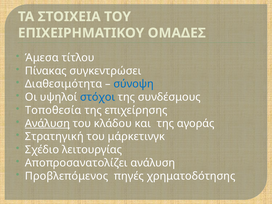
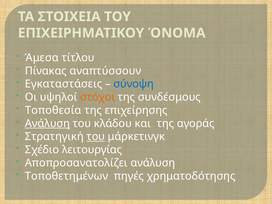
ΟΜΑΔΕΣ: ΟΜΑΔΕΣ -> ΌΝΟΜΑ
συγκεντρώσει: συγκεντρώσει -> αναπτύσσουν
Διαθεσιμότητα: Διαθεσιμότητα -> Εγκαταστάσεις
στόχοι colour: blue -> orange
του at (96, 137) underline: none -> present
Προβλεπόμενος: Προβλεπόμενος -> Τοποθετημένων
